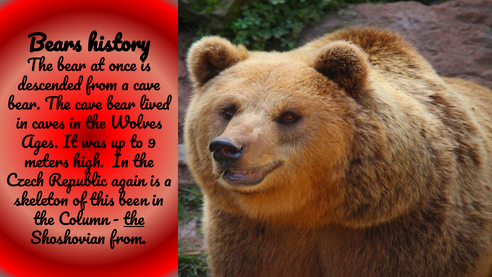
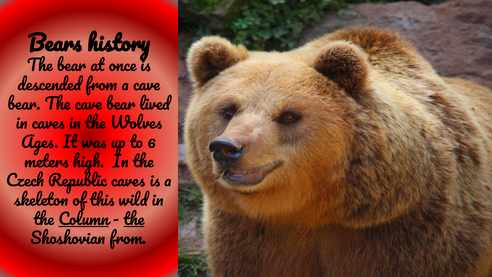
9: 9 -> 6
Republic again: again -> caves
been: been -> wild
Column underline: none -> present
